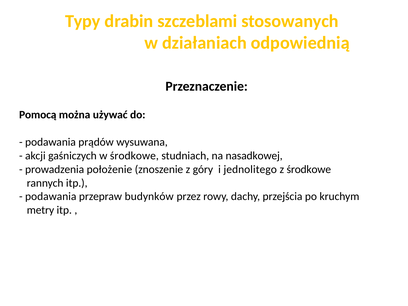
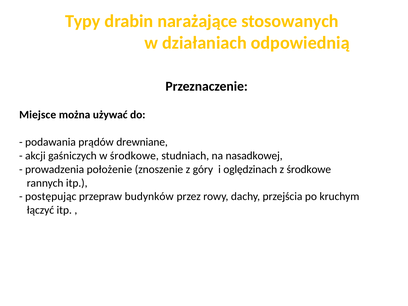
szczeblami: szczeblami -> narażające
Pomocą: Pomocą -> Miejsce
wysuwana: wysuwana -> drewniane
jednolitego: jednolitego -> oględzinach
podawania at (51, 197): podawania -> postępując
metry: metry -> łączyć
